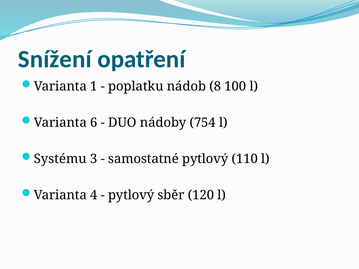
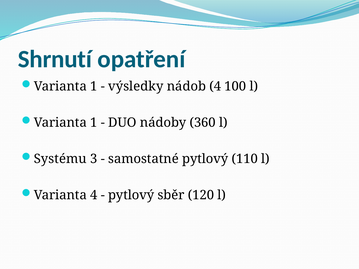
Snížení: Snížení -> Shrnutí
poplatku: poplatku -> výsledky
nádob 8: 8 -> 4
6 at (94, 123): 6 -> 1
754: 754 -> 360
